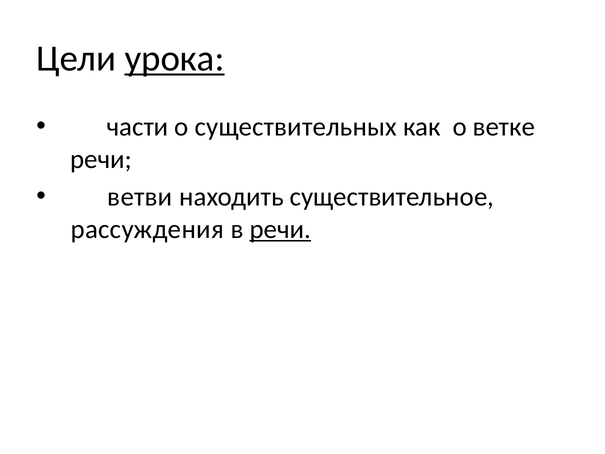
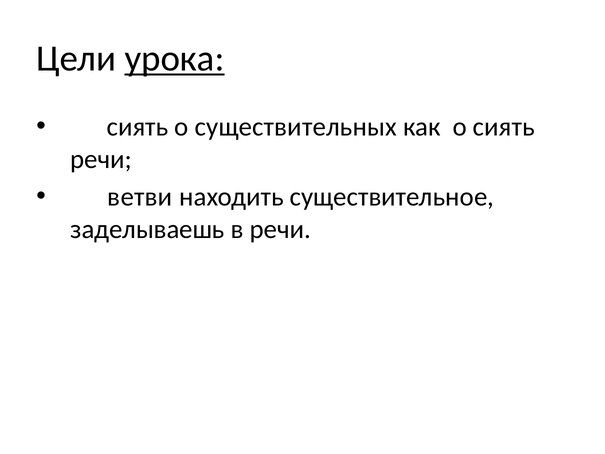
части at (138, 127): части -> сиять
о ветке: ветке -> сиять
рассуждения: рассуждения -> заделываешь
речи at (280, 229) underline: present -> none
